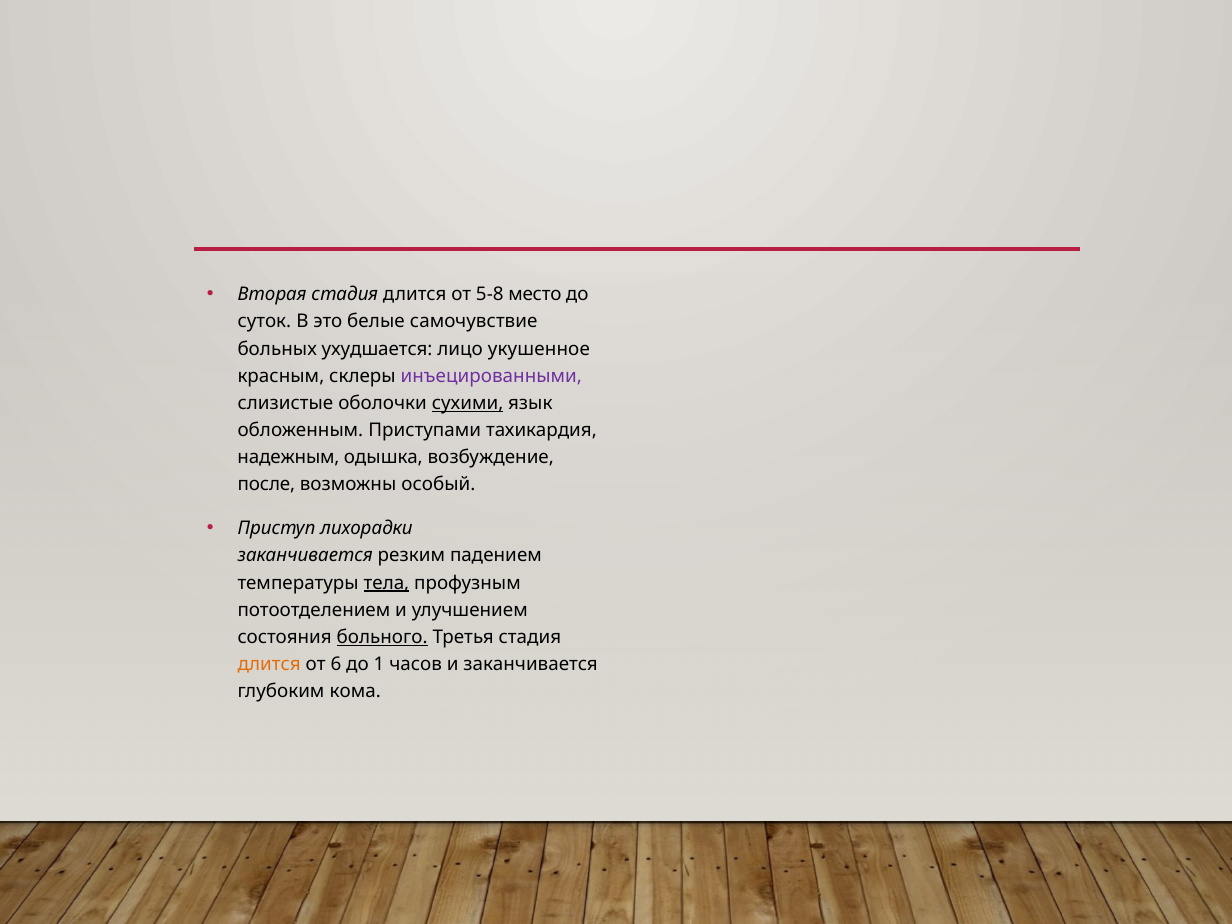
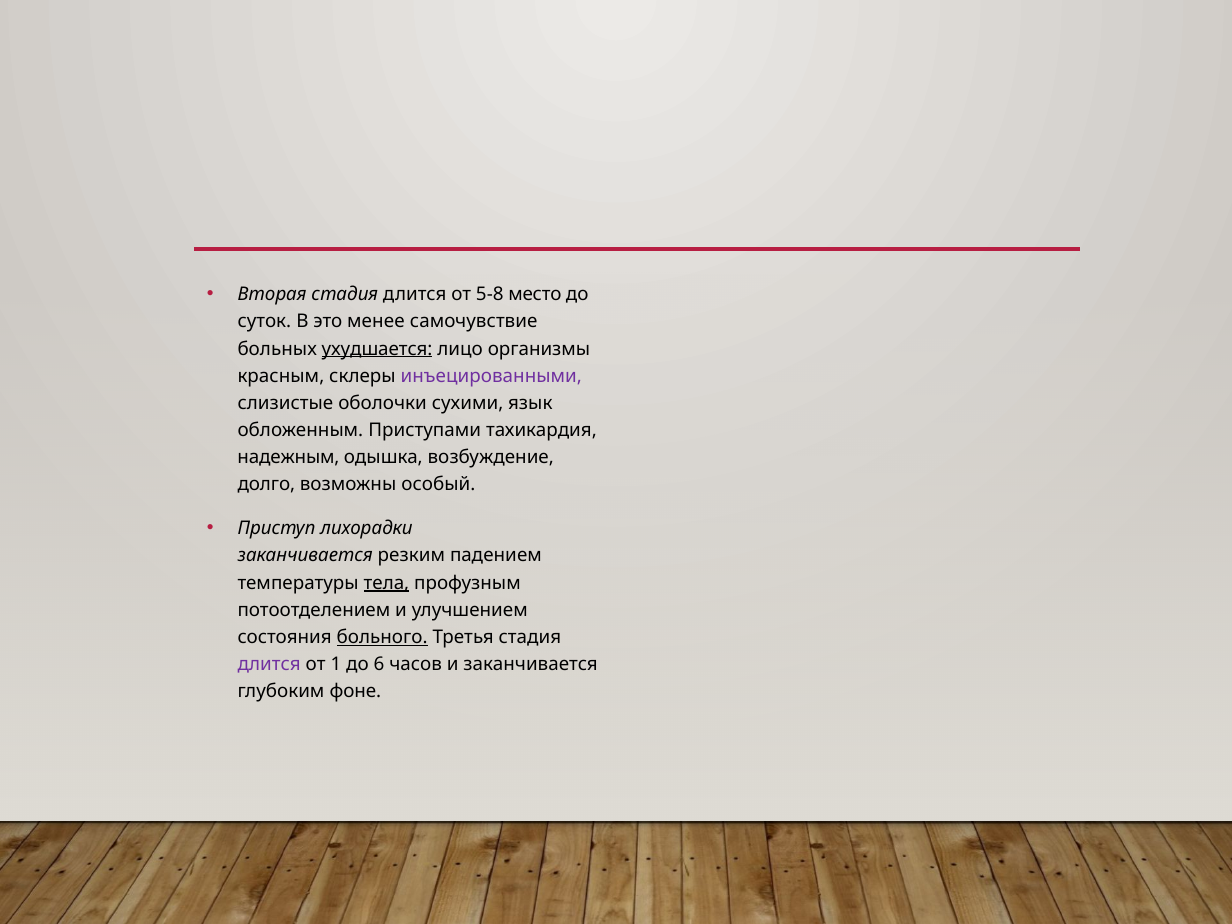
белые: белые -> менее
ухудшается underline: none -> present
укушенное: укушенное -> организмы
сухими underline: present -> none
после: после -> долго
длится at (269, 664) colour: orange -> purple
6: 6 -> 1
1: 1 -> 6
кома: кома -> фоне
